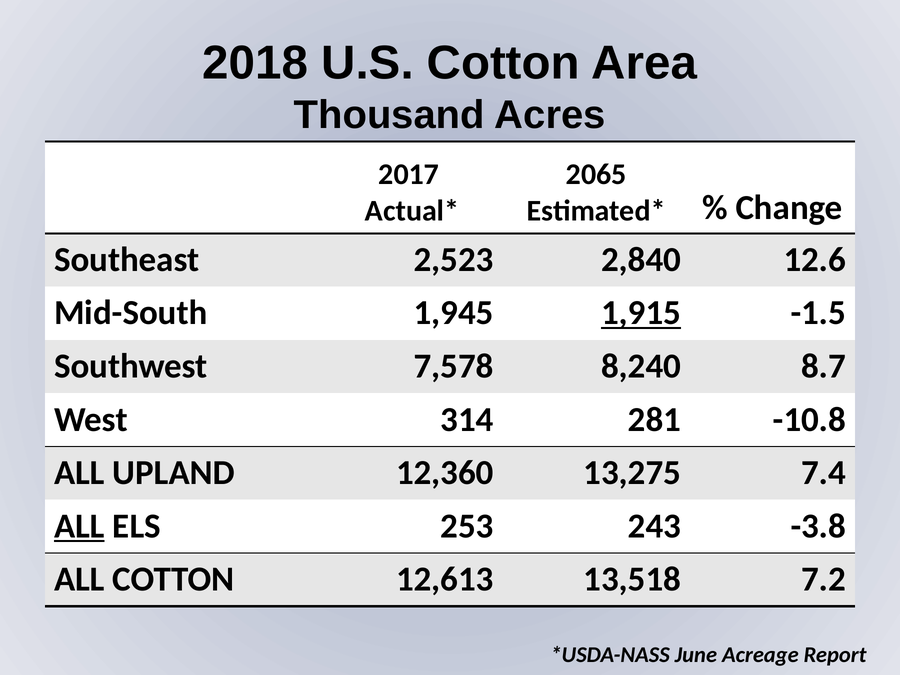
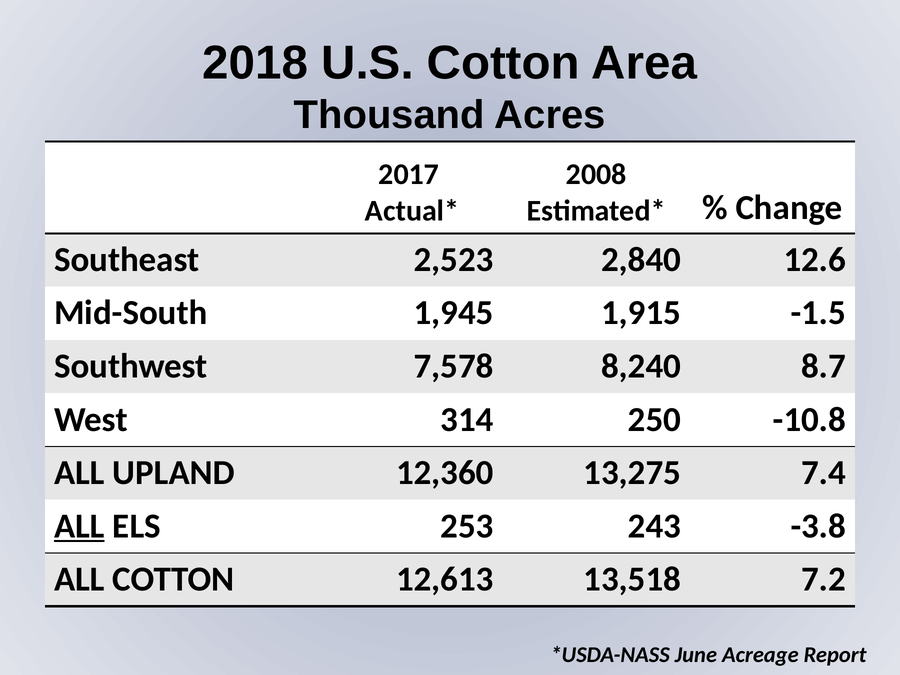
2065: 2065 -> 2008
1,915 underline: present -> none
281: 281 -> 250
